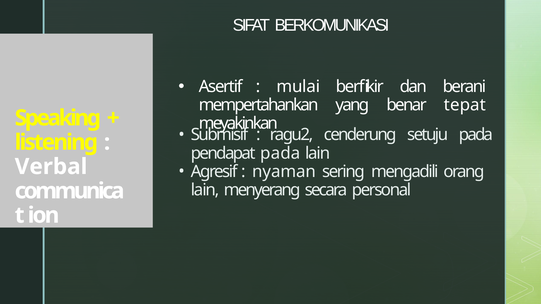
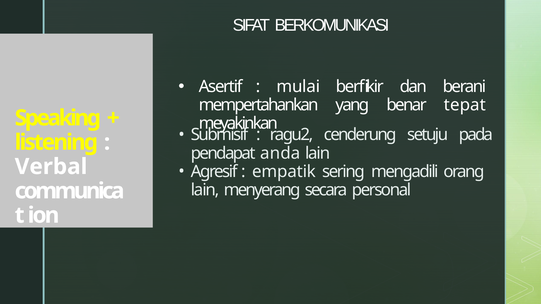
pendapat pada: pada -> anda
nyaman: nyaman -> empatik
